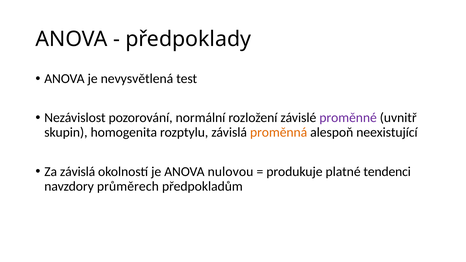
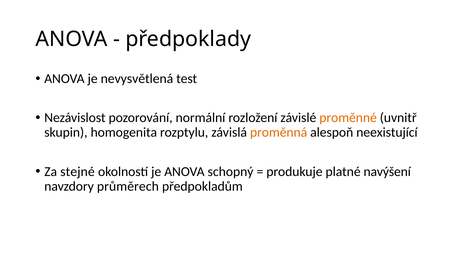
proměnné colour: purple -> orange
Za závislá: závislá -> stejné
nulovou: nulovou -> schopný
tendenci: tendenci -> navýšení
